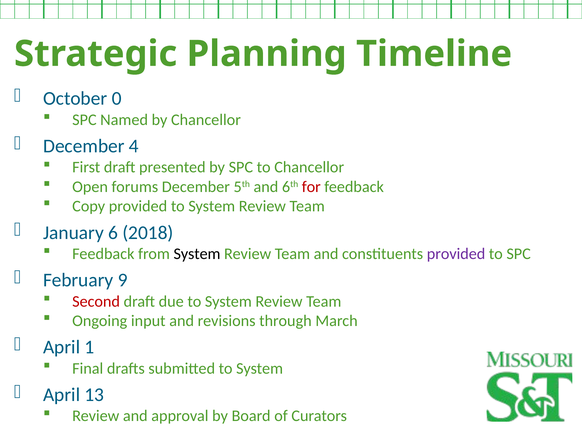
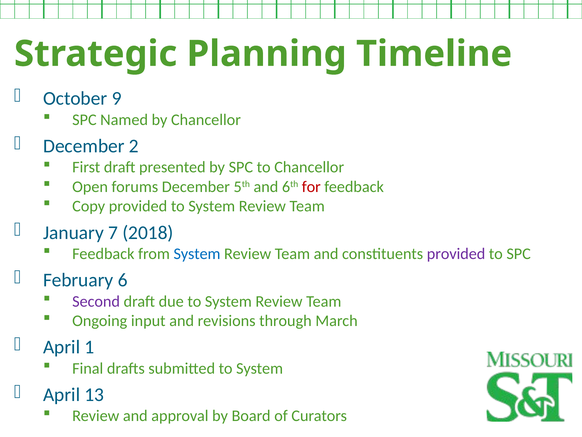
0: 0 -> 9
4: 4 -> 2
6: 6 -> 7
System at (197, 253) colour: black -> blue
9: 9 -> 6
Second colour: red -> purple
